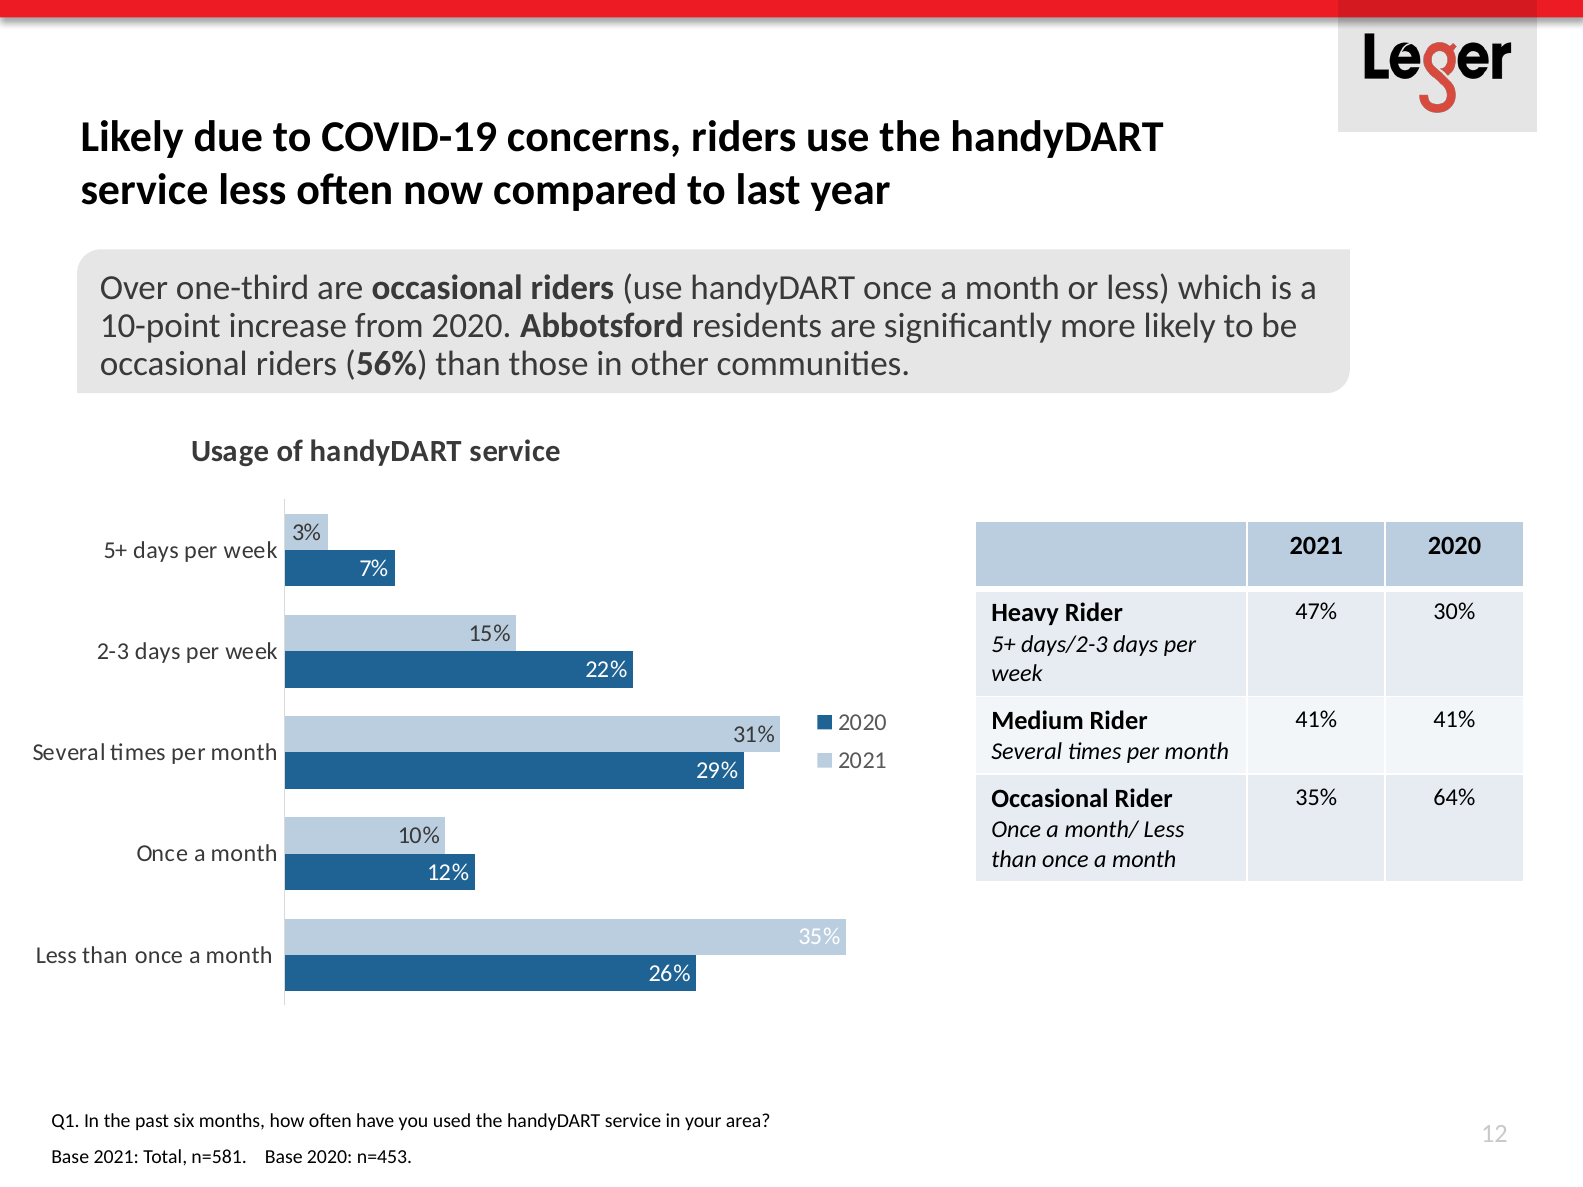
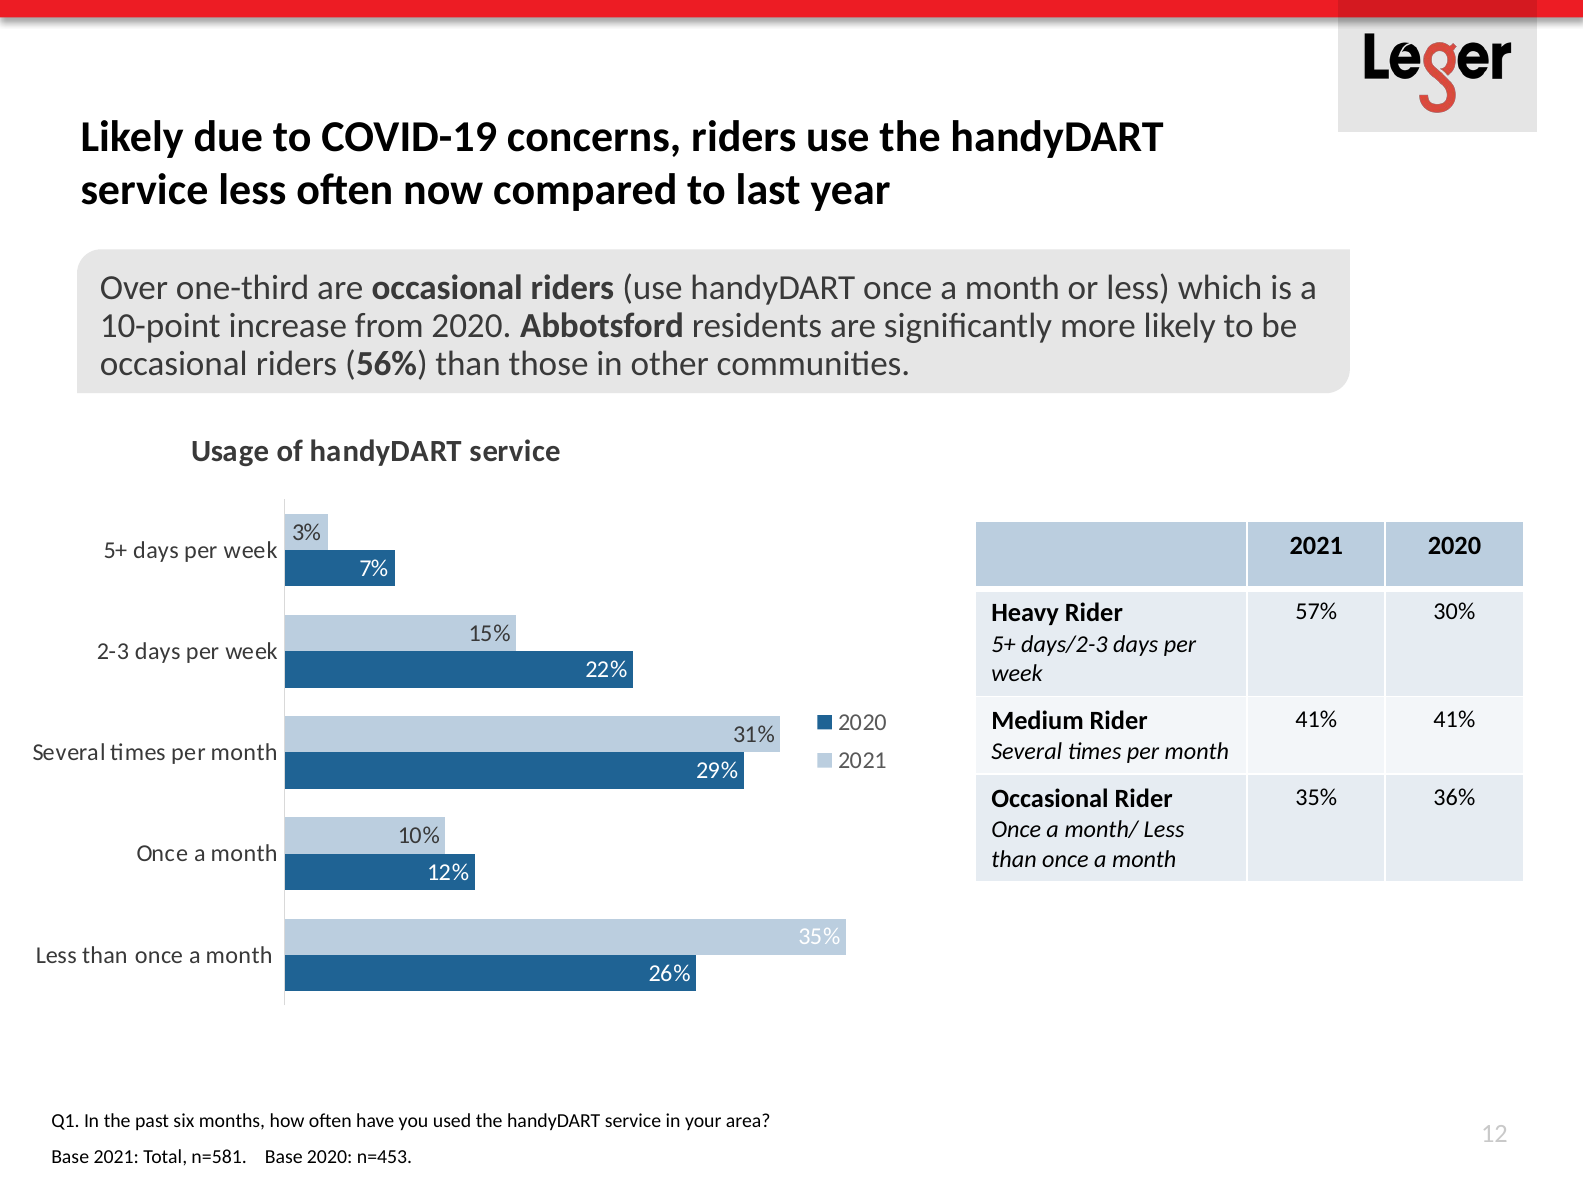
47%: 47% -> 57%
64%: 64% -> 36%
